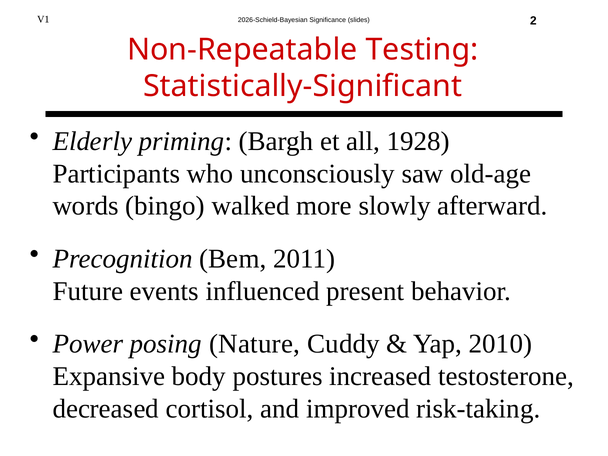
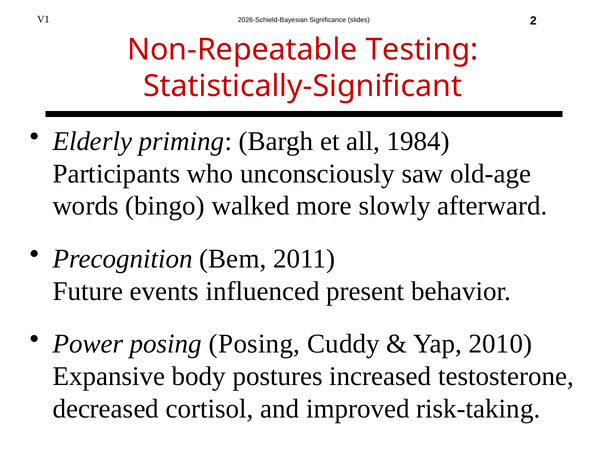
1928: 1928 -> 1984
posing Nature: Nature -> Posing
